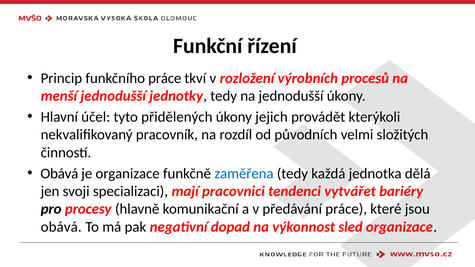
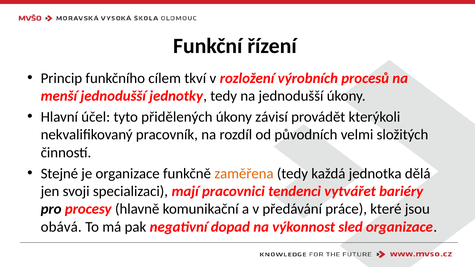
funkčního práce: práce -> cílem
jejich: jejich -> závisí
Obává at (59, 174): Obává -> Stejné
zaměřena colour: blue -> orange
